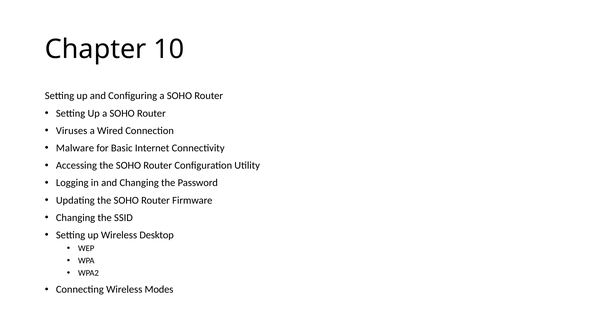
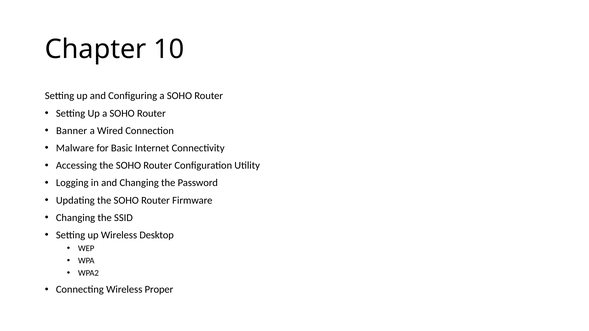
Viruses: Viruses -> Banner
Modes: Modes -> Proper
